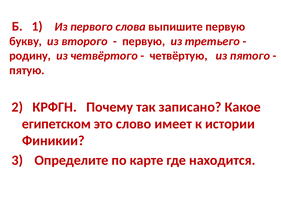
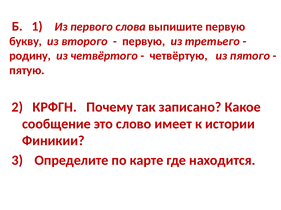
египетском: египетском -> сообщение
